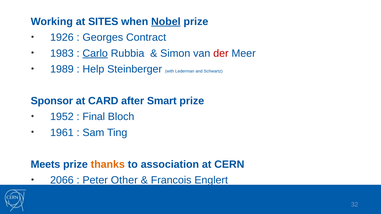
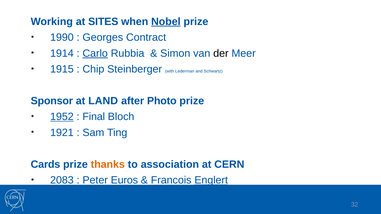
1926: 1926 -> 1990
1983: 1983 -> 1914
der colour: red -> black
1989: 1989 -> 1915
Help: Help -> Chip
CARD: CARD -> LAND
Smart: Smart -> Photo
1952 underline: none -> present
1961: 1961 -> 1921
Meets: Meets -> Cards
2066: 2066 -> 2083
Other: Other -> Euros
Englert underline: none -> present
